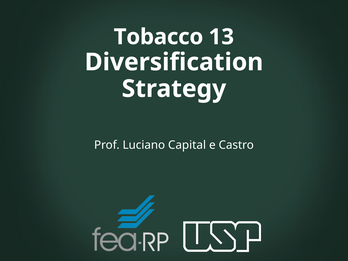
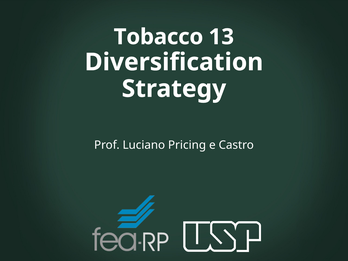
Capital: Capital -> Pricing
